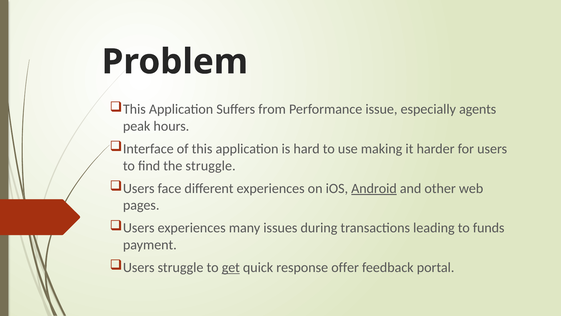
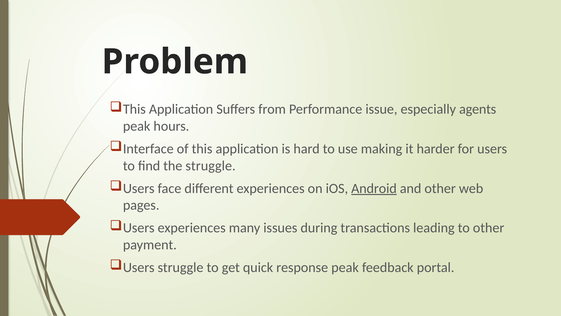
to funds: funds -> other
get underline: present -> none
response offer: offer -> peak
